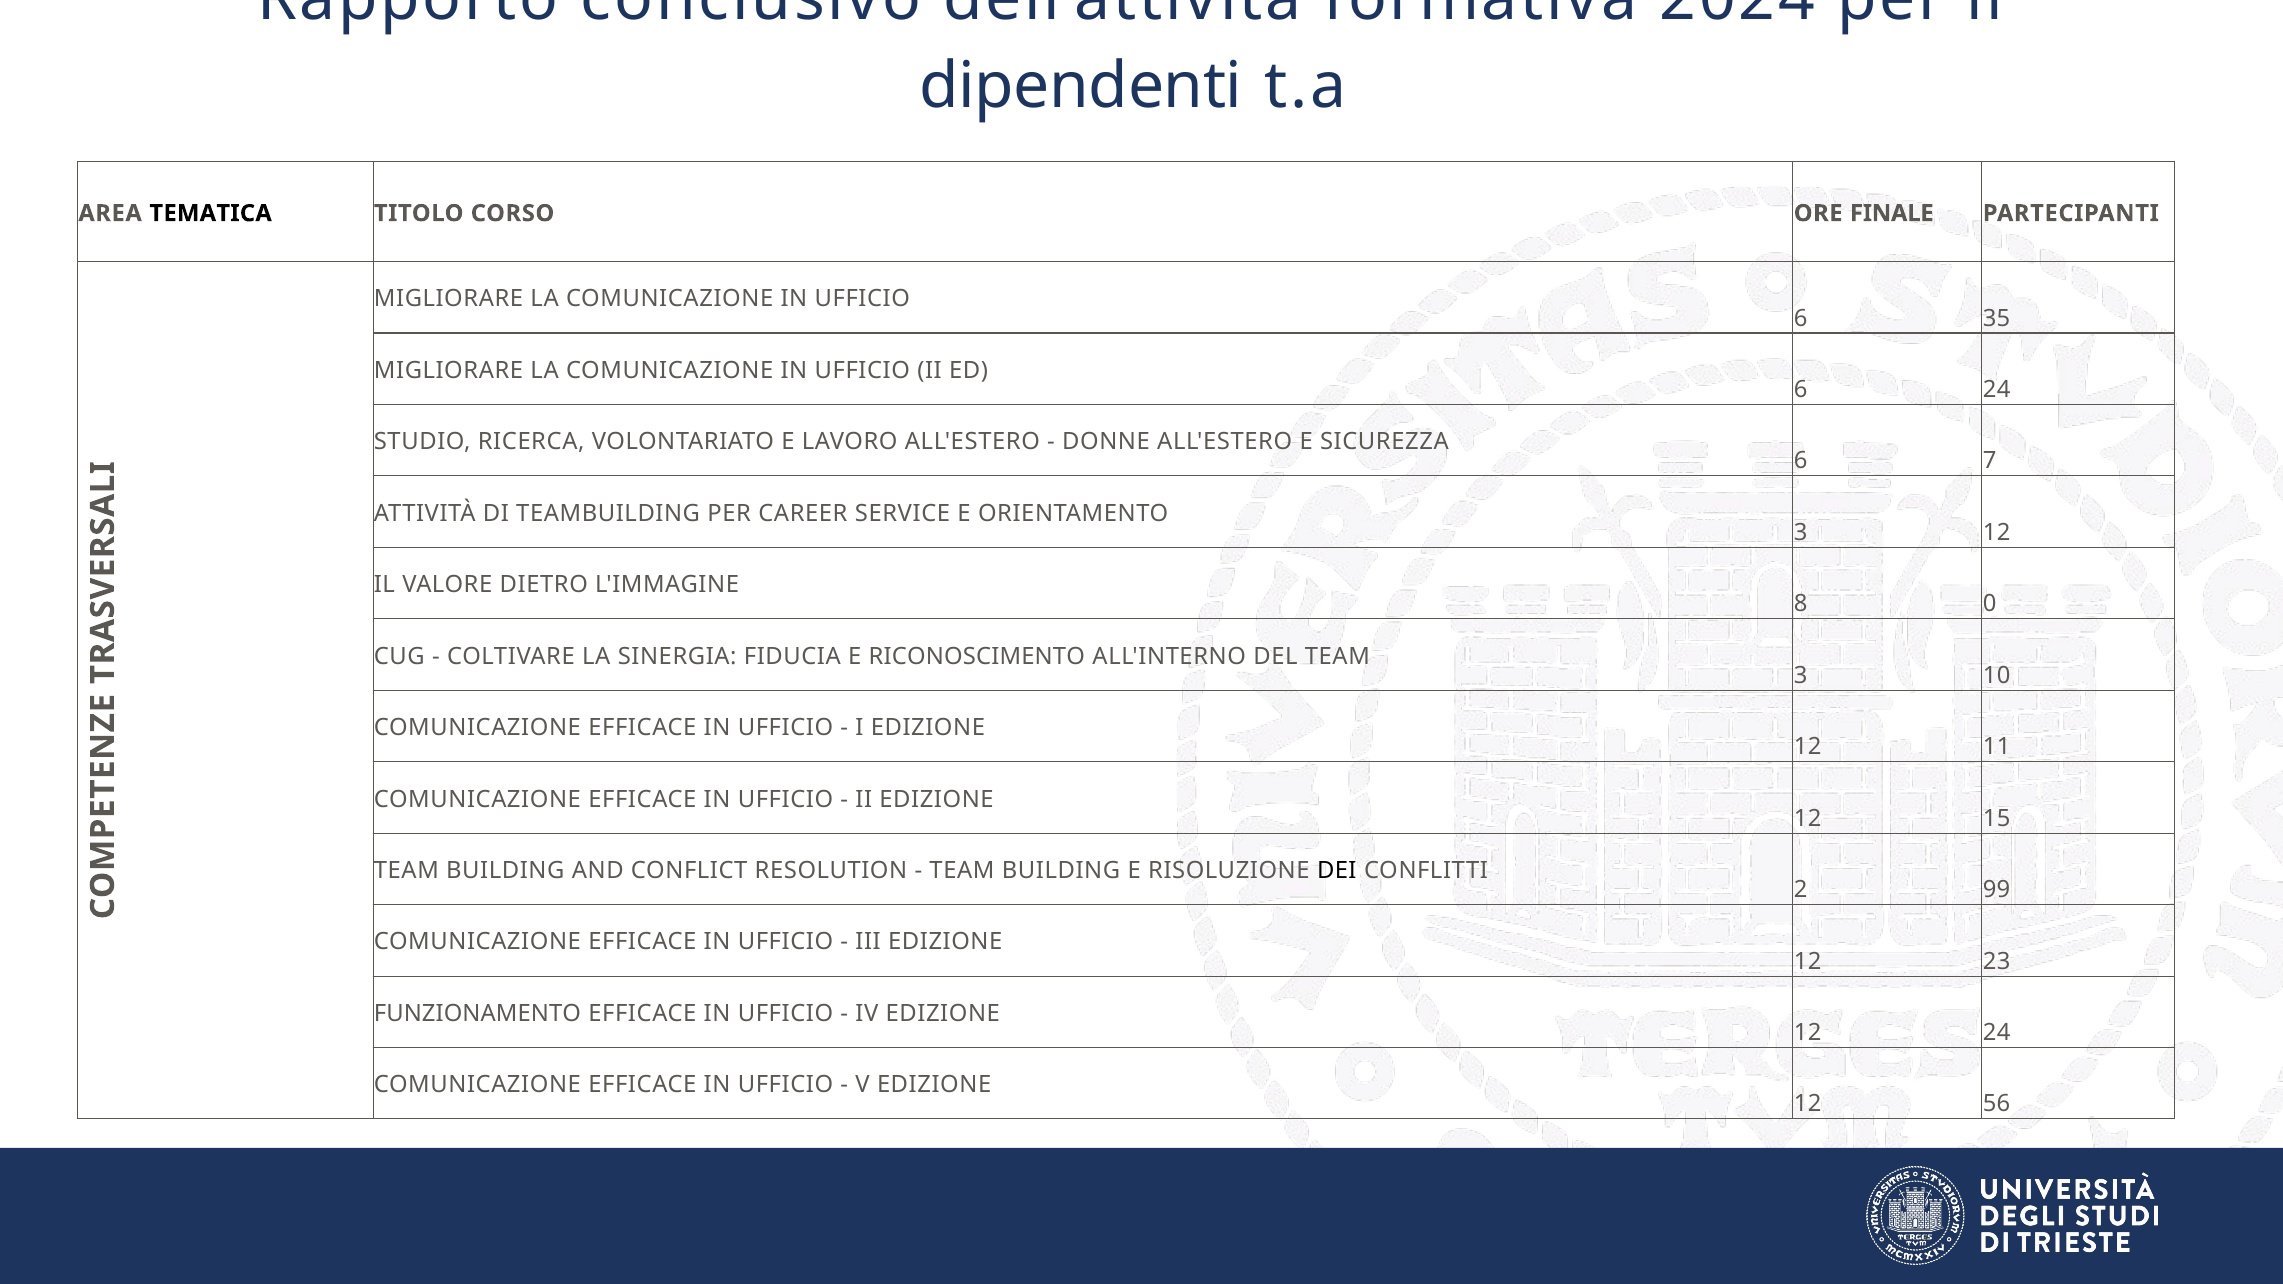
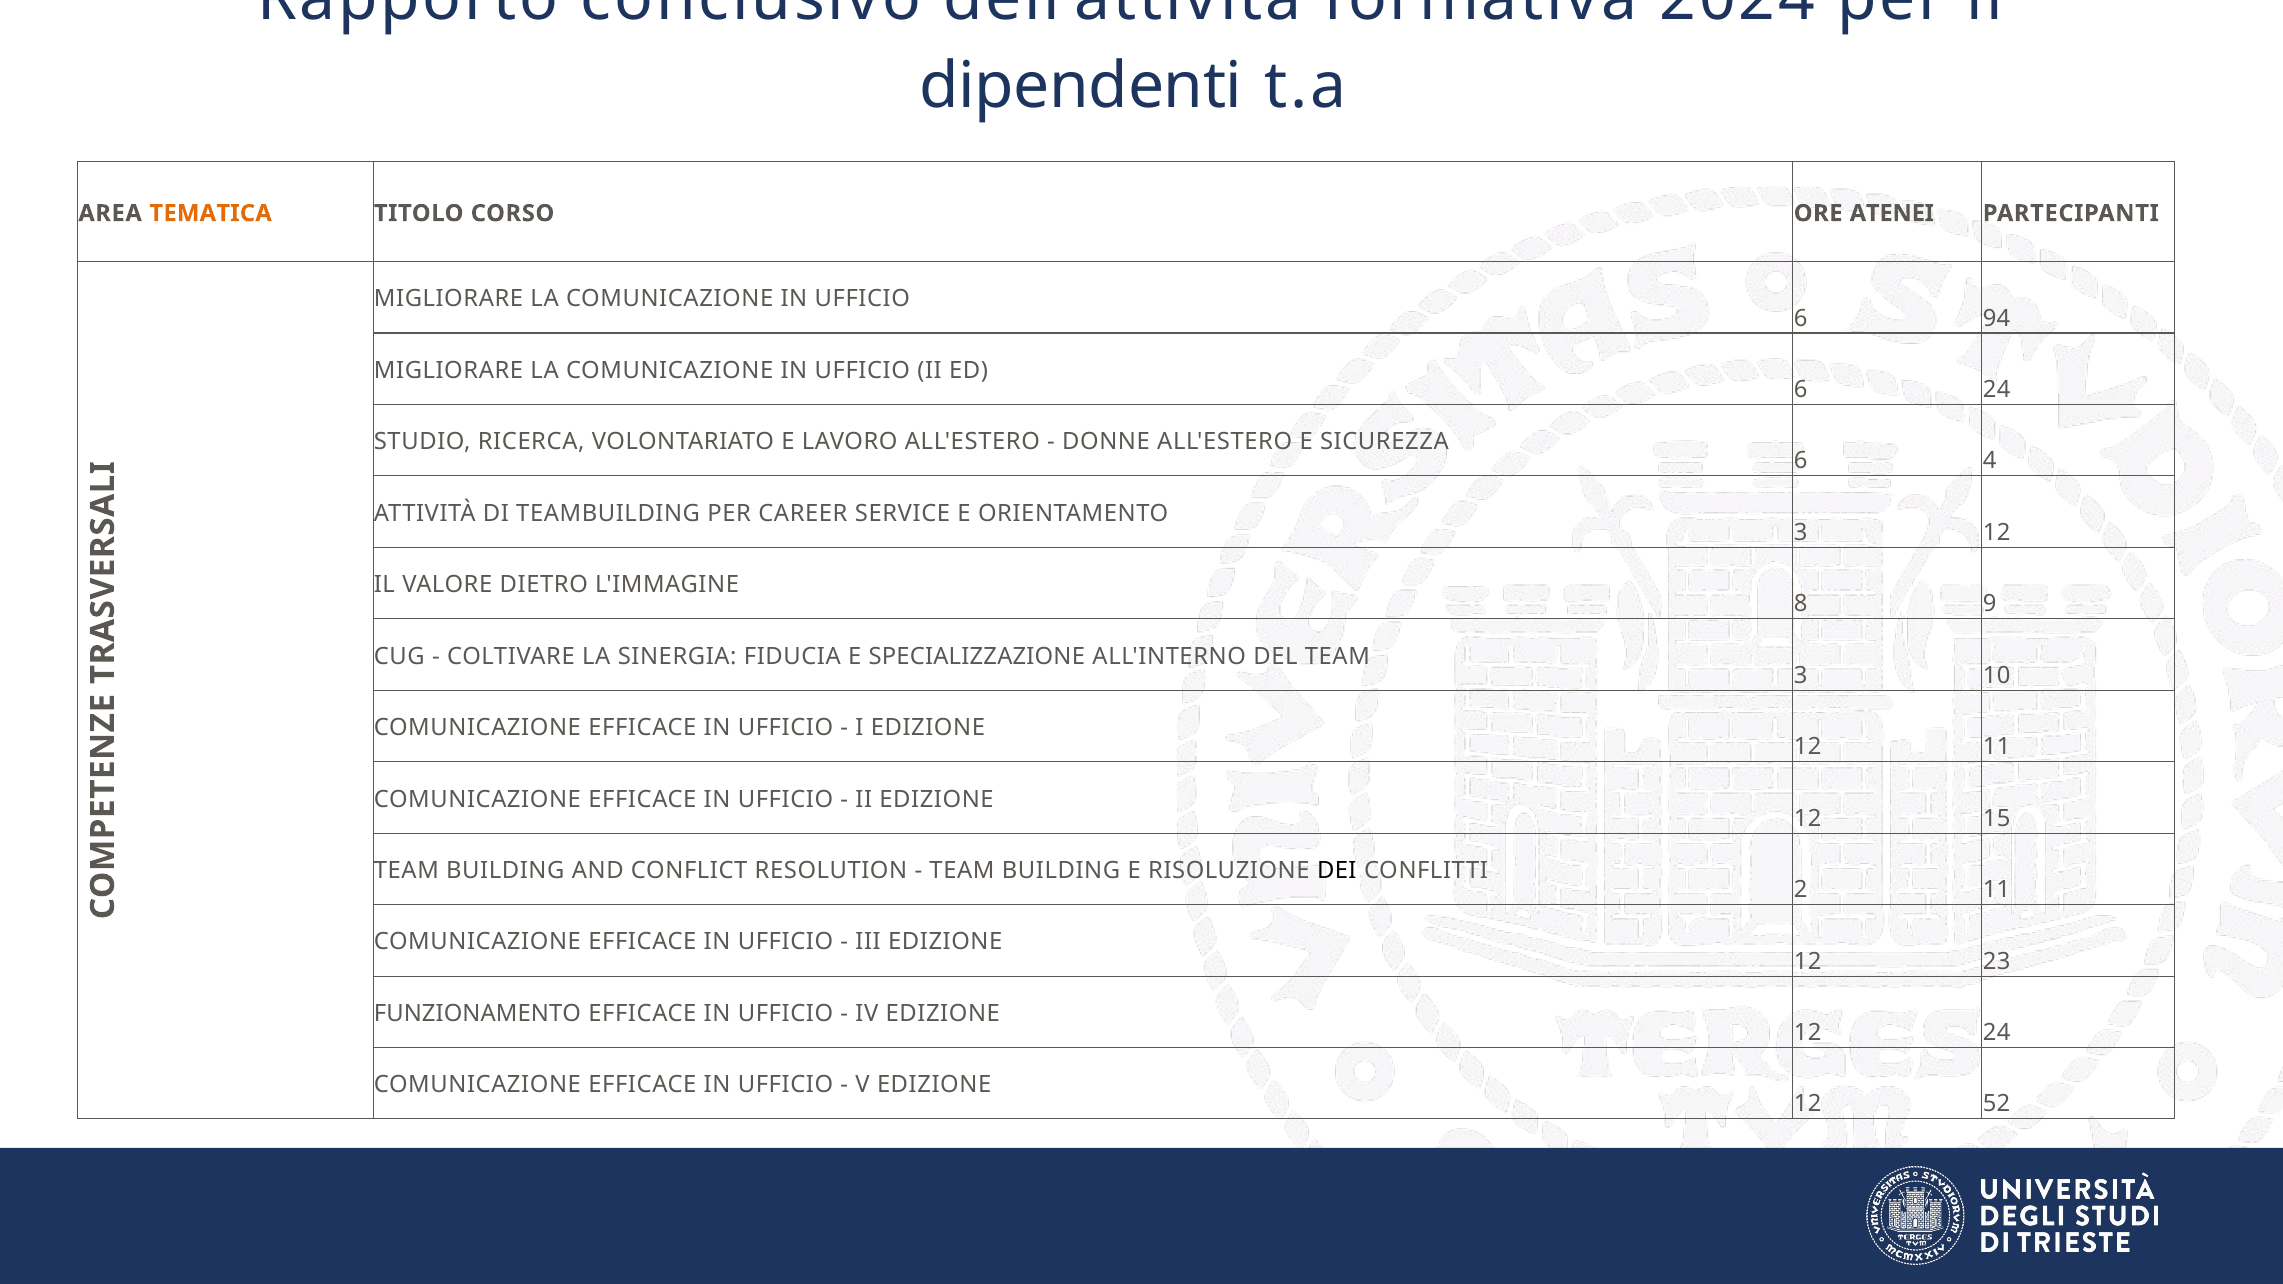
TEMATICA colour: black -> orange
FINALE: FINALE -> ATENEI
35: 35 -> 94
7: 7 -> 4
0: 0 -> 9
RICONOSCIMENTO: RICONOSCIMENTO -> SPECIALIZZAZIONE
2 99: 99 -> 11
56: 56 -> 52
